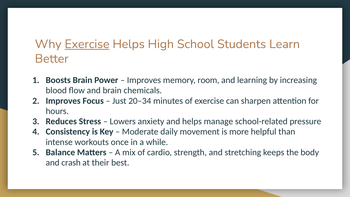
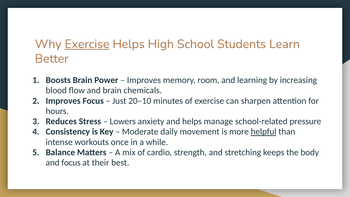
20–34: 20–34 -> 20–10
helpful underline: none -> present
and crash: crash -> focus
